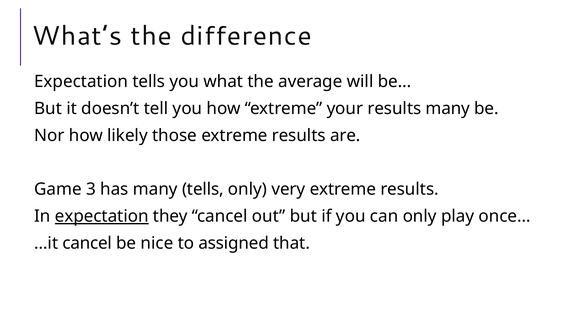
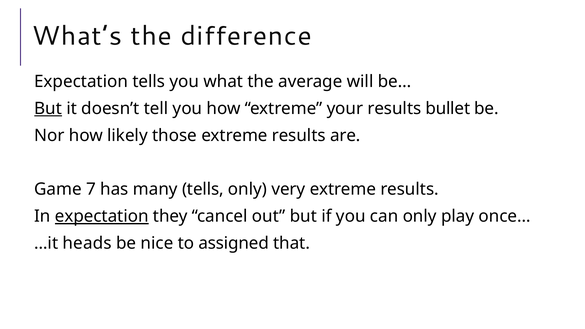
But at (48, 109) underline: none -> present
results many: many -> bullet
3: 3 -> 7
…it cancel: cancel -> heads
